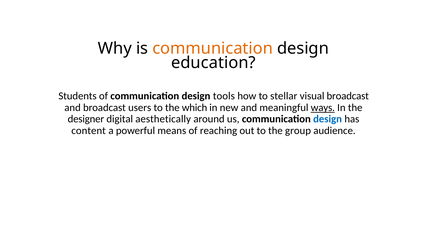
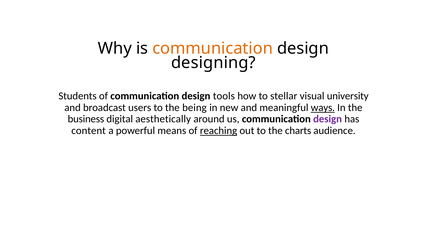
education: education -> designing
visual broadcast: broadcast -> university
which: which -> being
designer: designer -> business
design at (328, 119) colour: blue -> purple
reaching underline: none -> present
group: group -> charts
